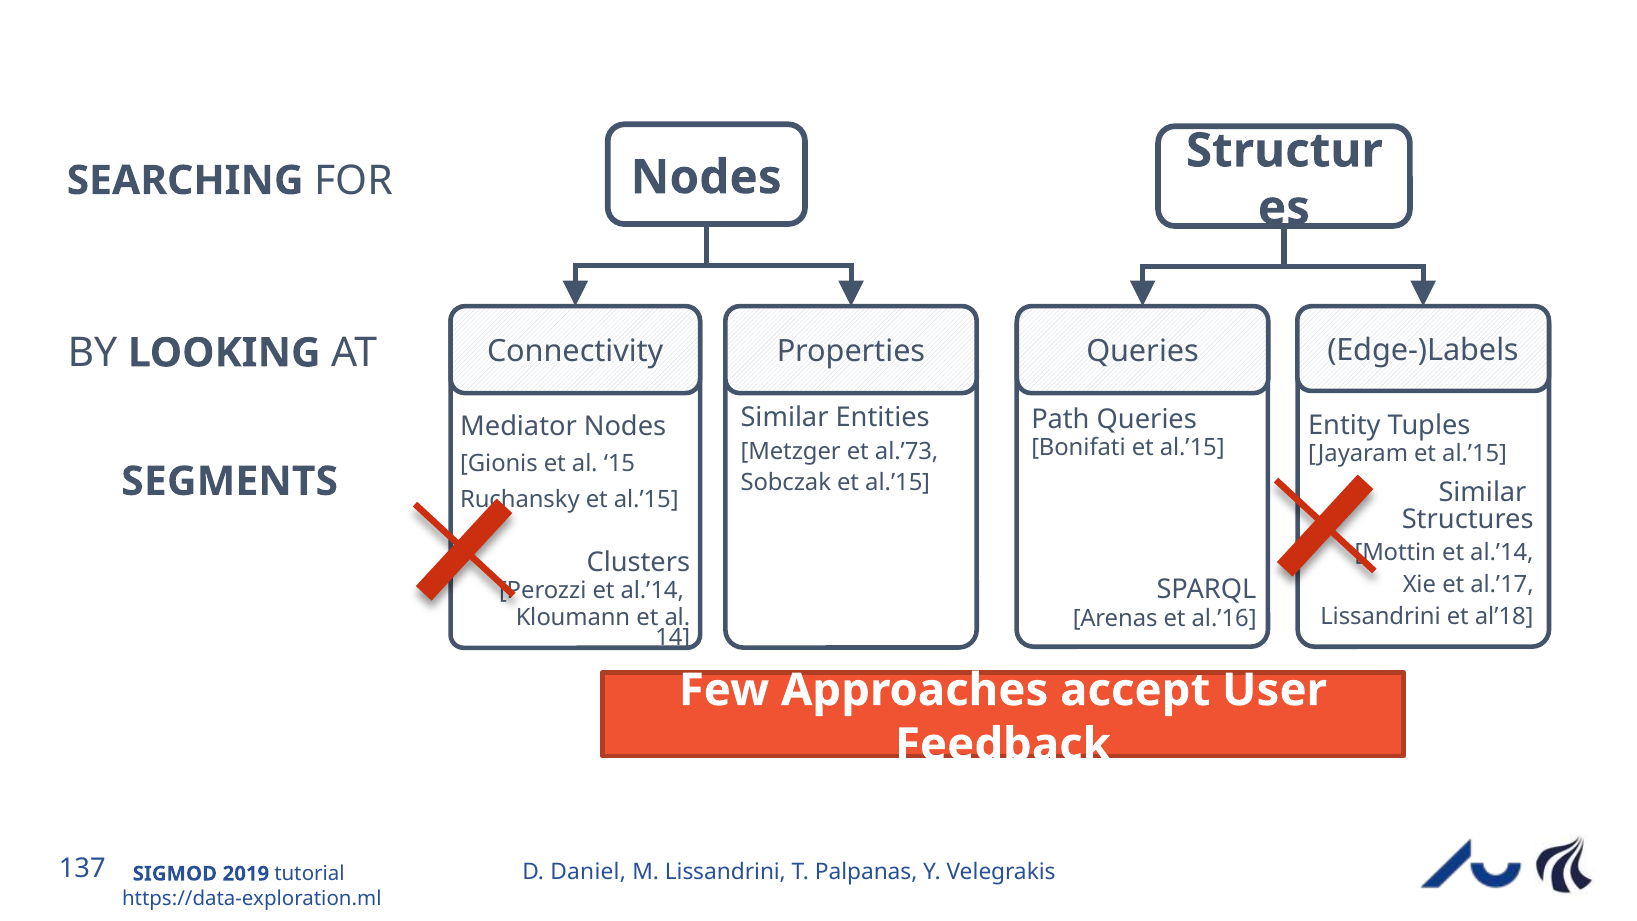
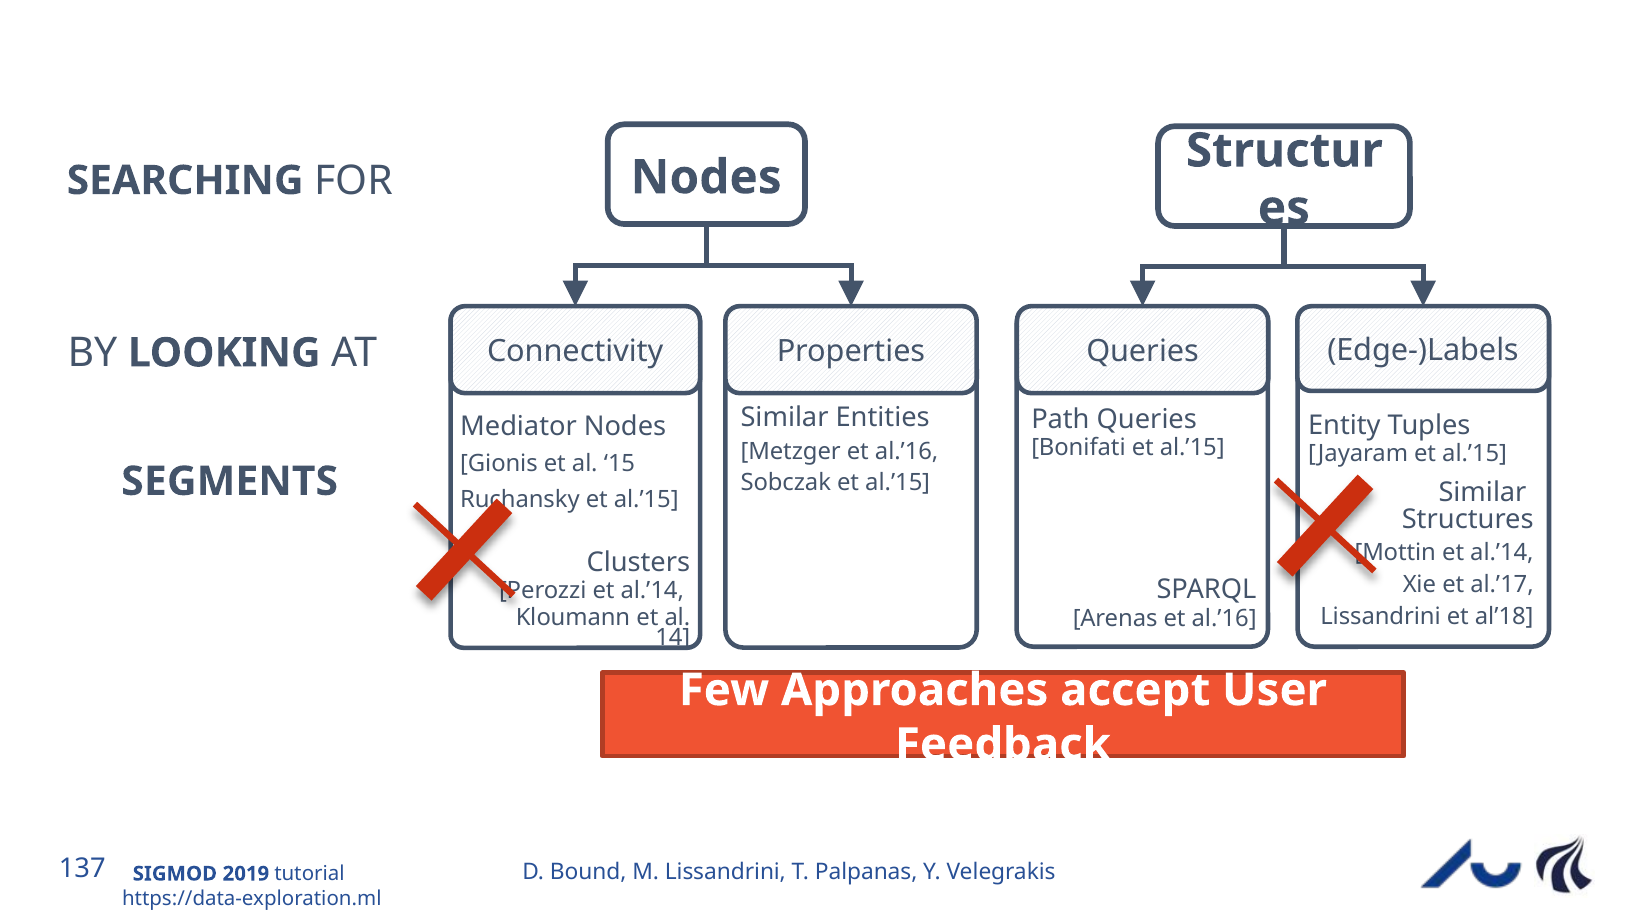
Metzger et al.’73: al.’73 -> al.’16
Daniel: Daniel -> Bound
